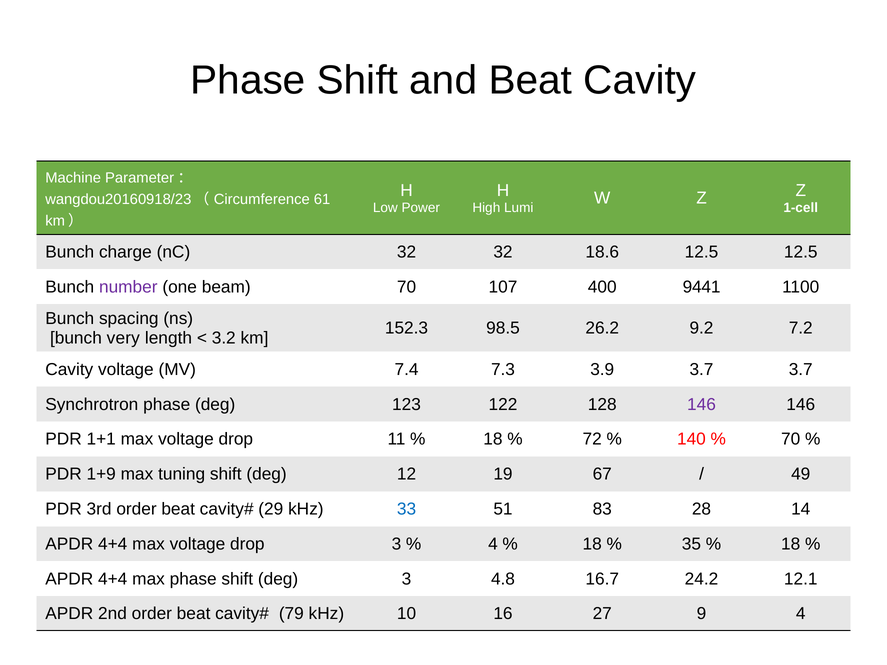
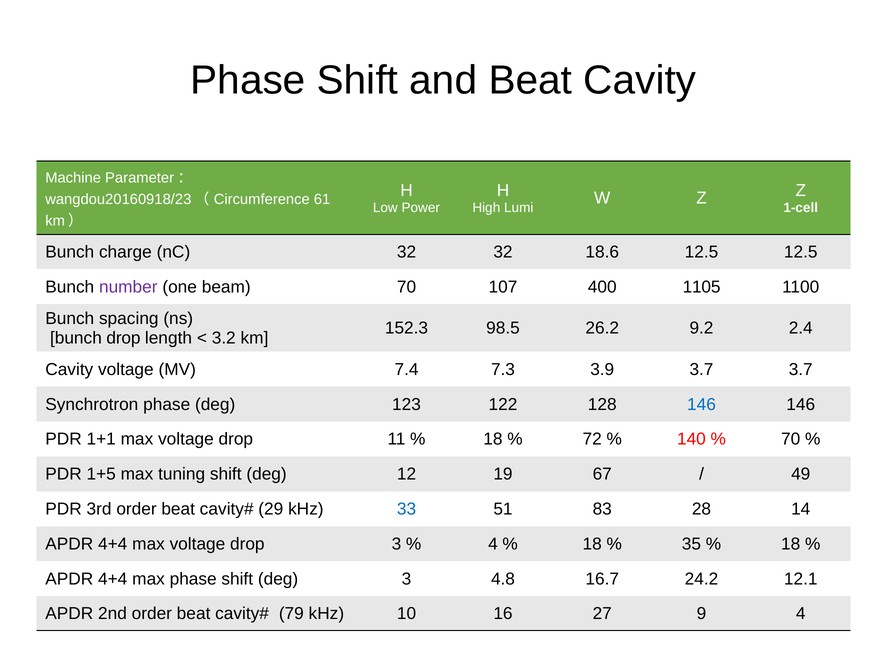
9441: 9441 -> 1105
7.2: 7.2 -> 2.4
bunch very: very -> drop
146 at (701, 405) colour: purple -> blue
1+9: 1+9 -> 1+5
